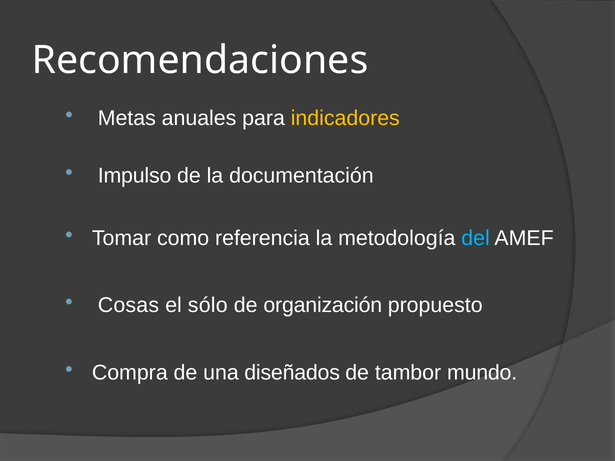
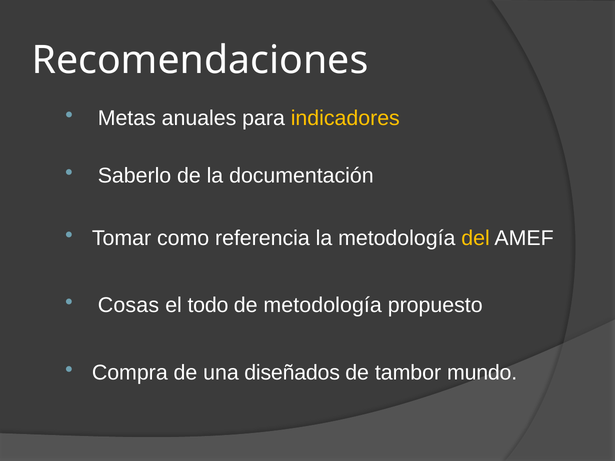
Impulso: Impulso -> Saberlo
del colour: light blue -> yellow
sólo: sólo -> todo
de organización: organización -> metodología
